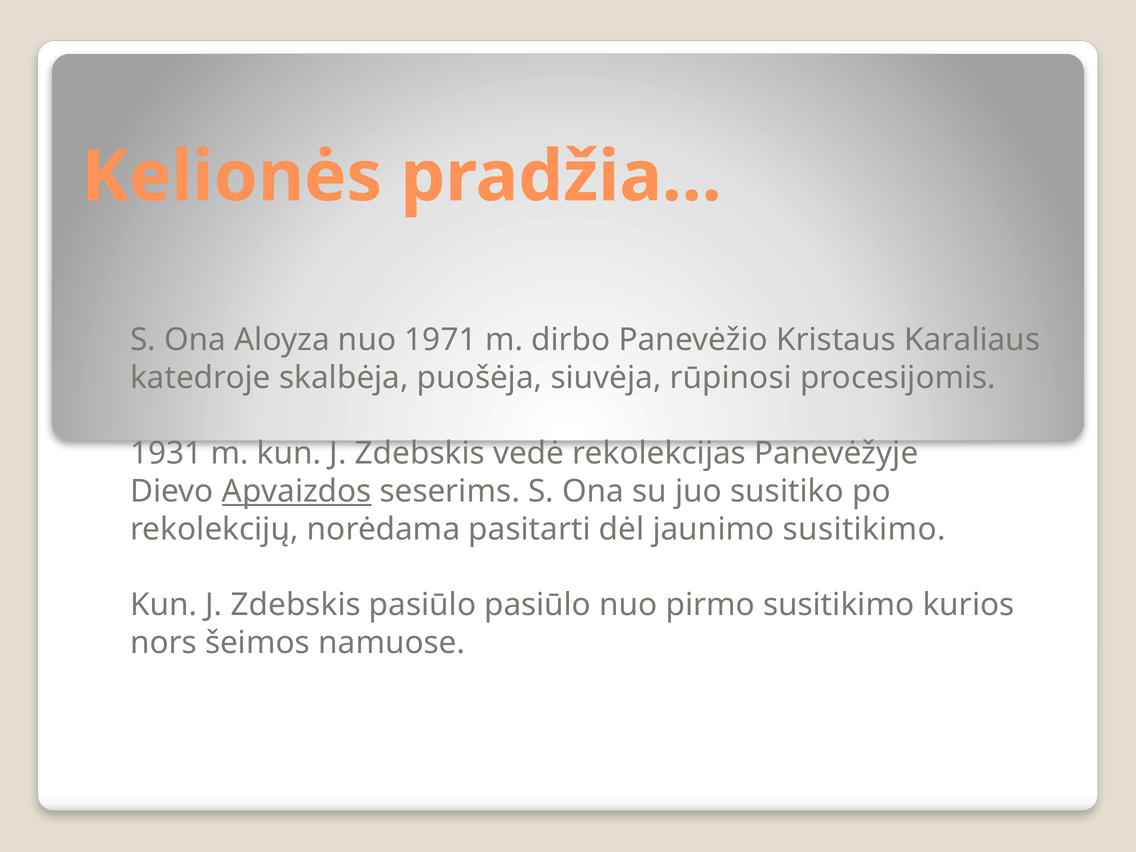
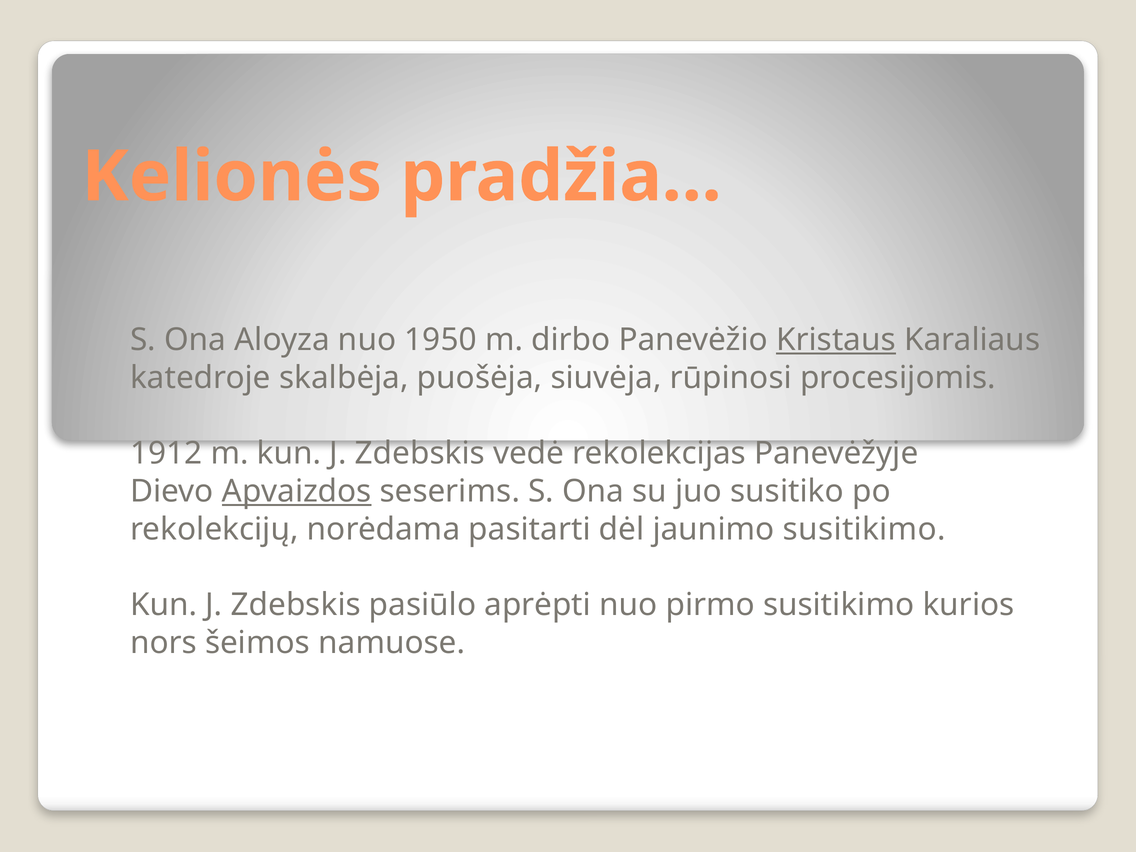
1971: 1971 -> 1950
Kristaus underline: none -> present
1931: 1931 -> 1912
pasiūlo pasiūlo: pasiūlo -> aprėpti
